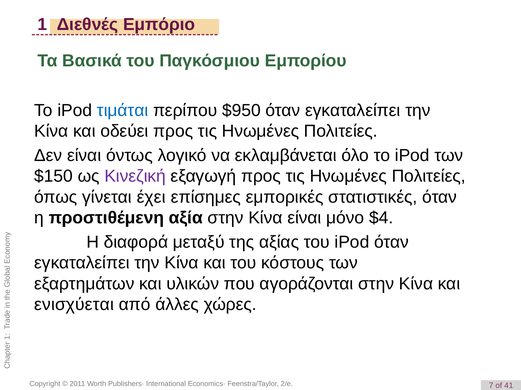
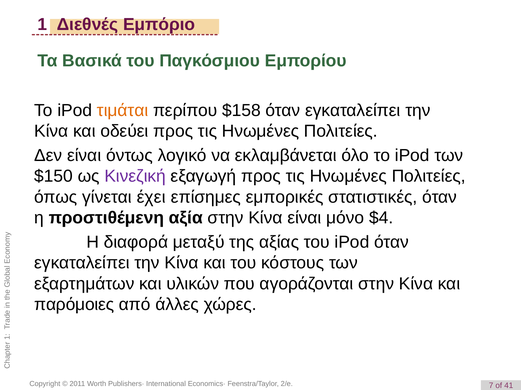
τιμάται colour: blue -> orange
$950: $950 -> $158
ενισχύεται: ενισχύεται -> παρόμοιες
